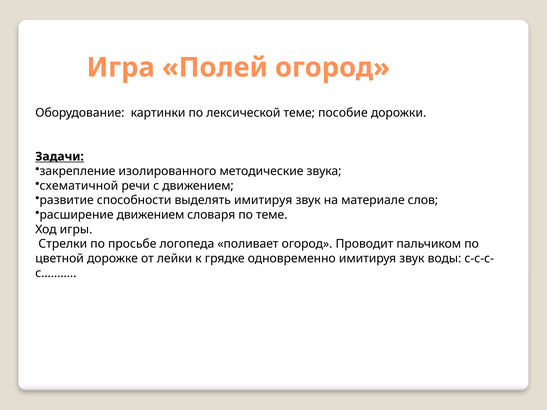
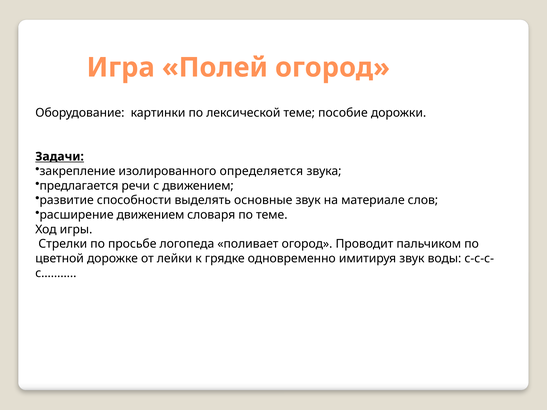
методические: методические -> определяется
схематичной: схематичной -> предлагается
выделять имитируя: имитируя -> основные
